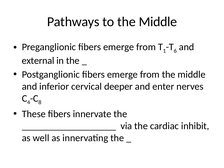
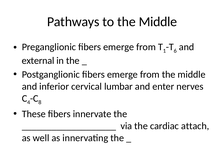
deeper: deeper -> lumbar
inhibit: inhibit -> attach
